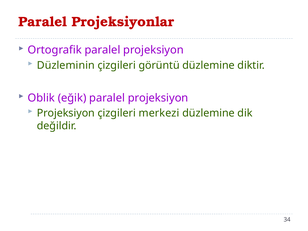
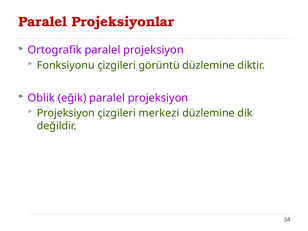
Düzleminin: Düzleminin -> Fonksiyonu
